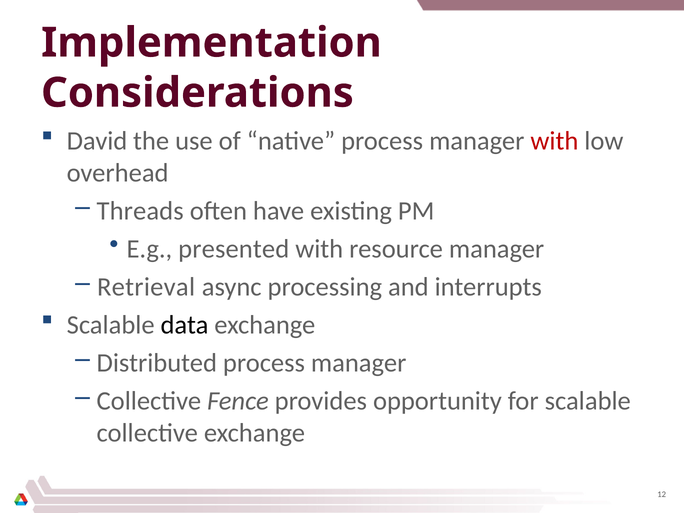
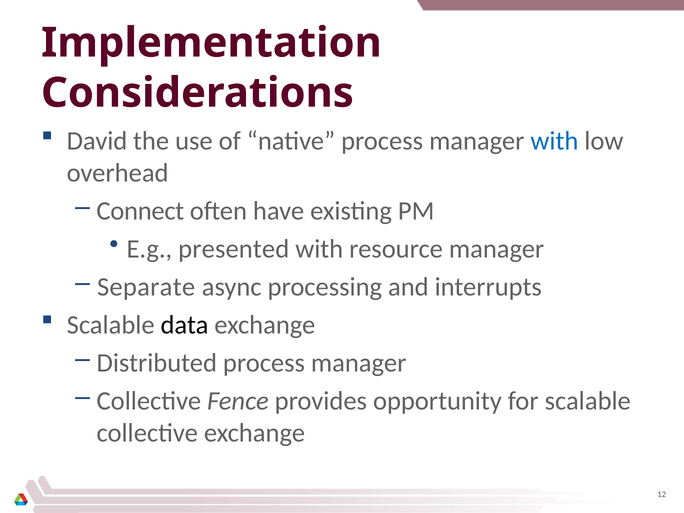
with at (554, 141) colour: red -> blue
Threads: Threads -> Connect
Retrieval: Retrieval -> Separate
